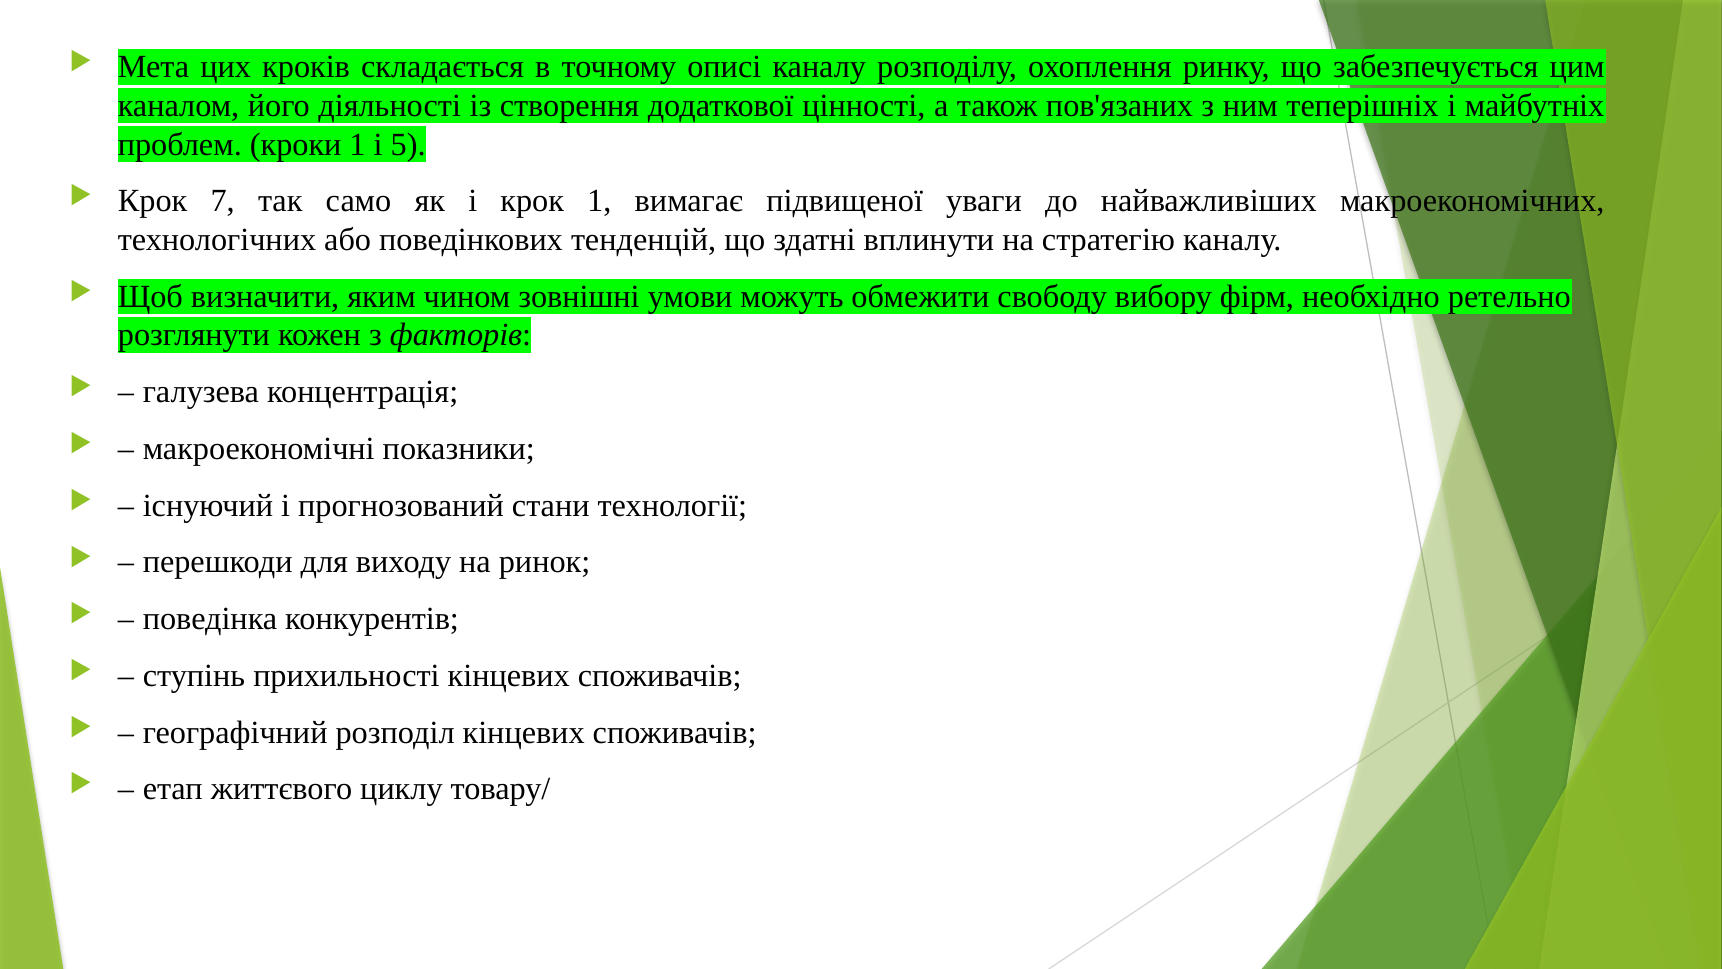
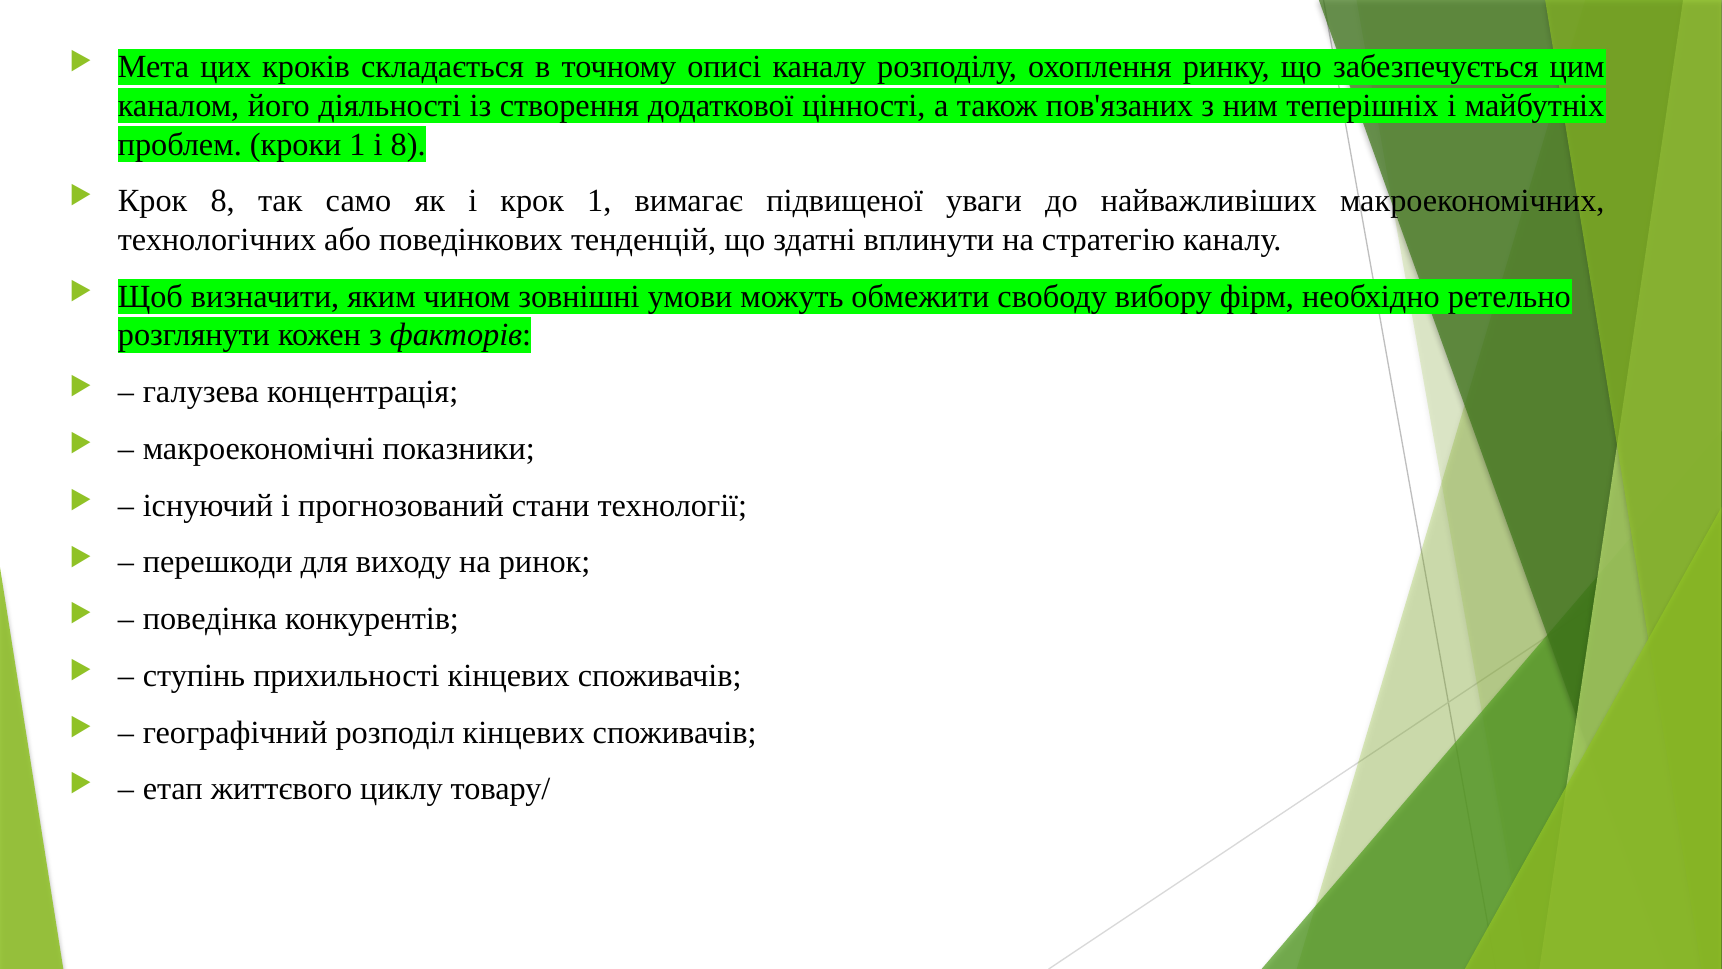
і 5: 5 -> 8
Крок 7: 7 -> 8
